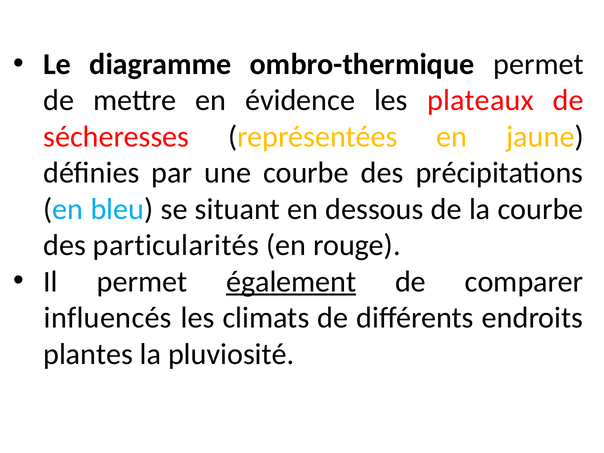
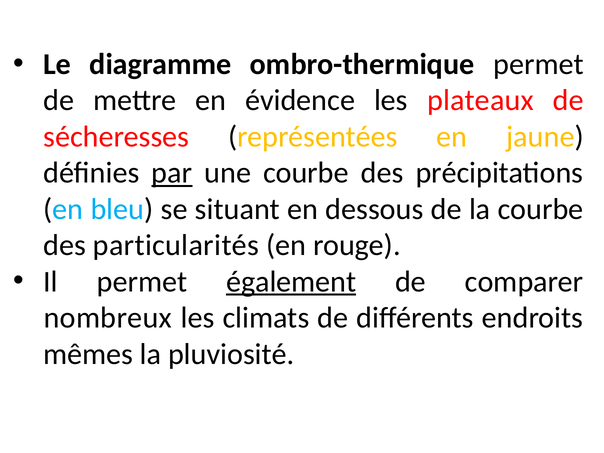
par underline: none -> present
influencés: influencés -> nombreux
plantes: plantes -> mêmes
